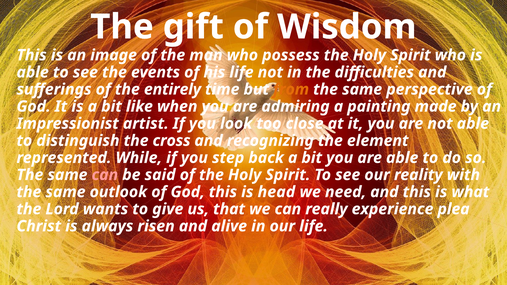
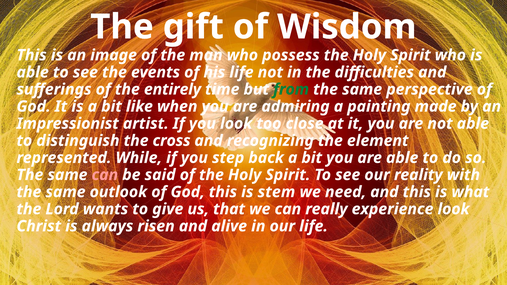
from colour: orange -> green
head: head -> stem
experience plea: plea -> look
